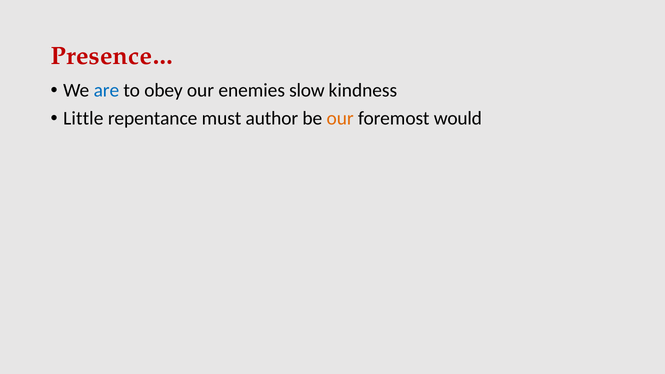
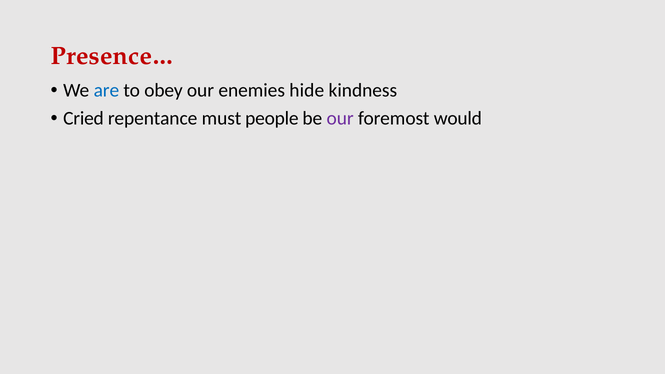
slow: slow -> hide
Little: Little -> Cried
author: author -> people
our at (340, 118) colour: orange -> purple
